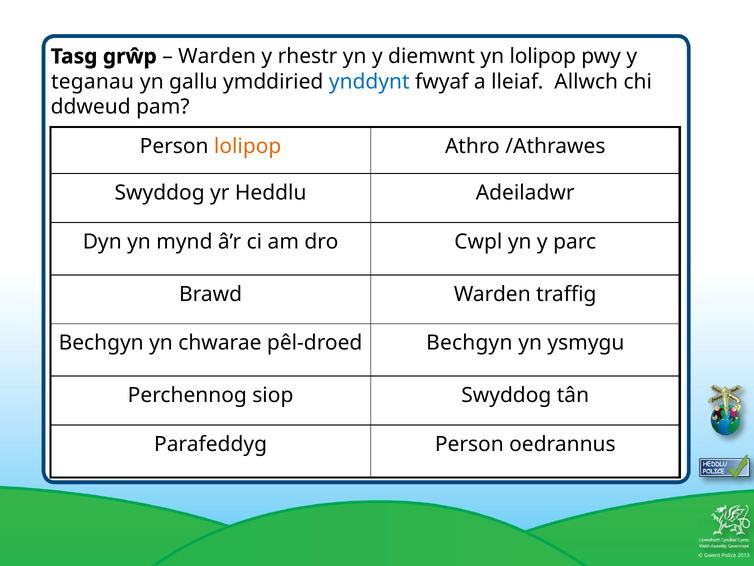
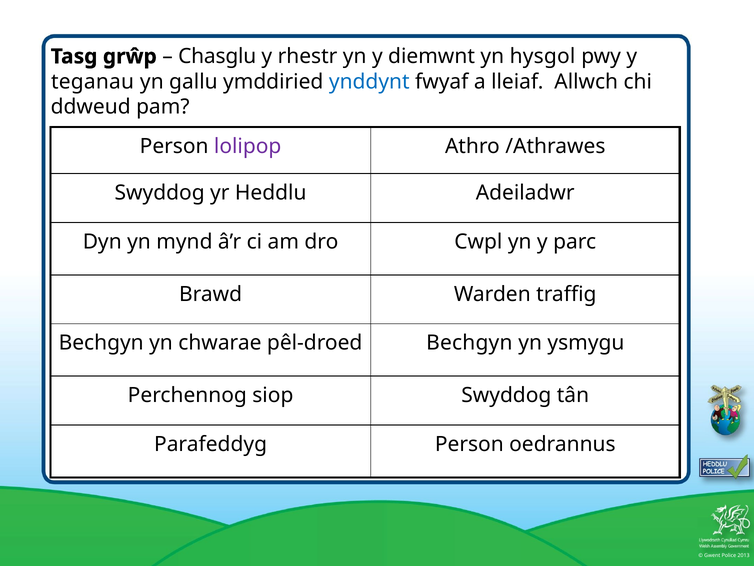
Warden at (217, 56): Warden -> Chasglu
yn lolipop: lolipop -> hysgol
lolipop at (248, 146) colour: orange -> purple
